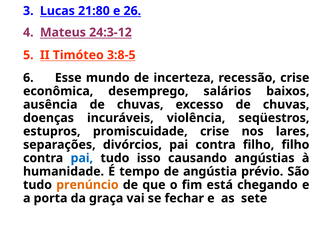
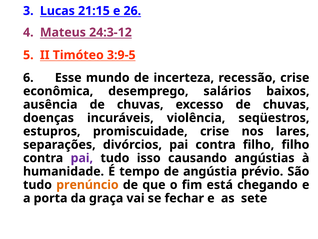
21:80: 21:80 -> 21:15
3:8-5: 3:8-5 -> 3:9-5
pai at (82, 158) colour: blue -> purple
